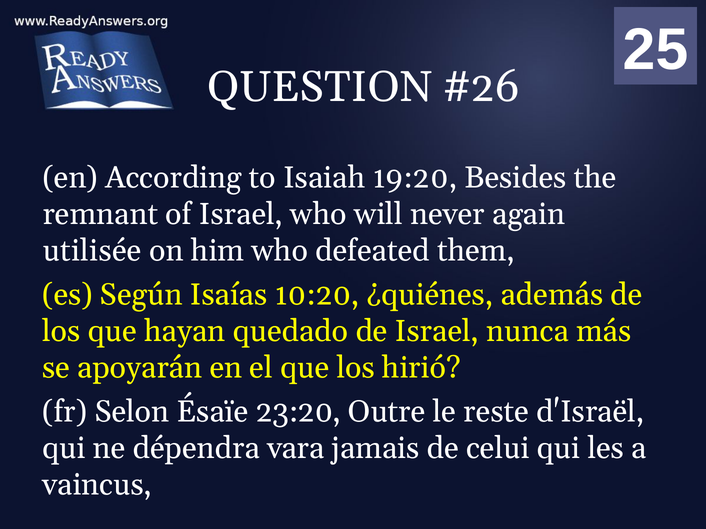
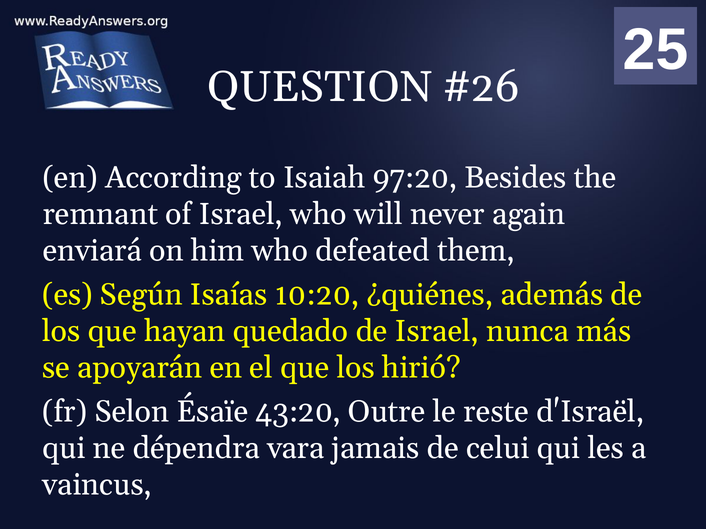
19:20: 19:20 -> 97:20
utilisée: utilisée -> enviará
23:20: 23:20 -> 43:20
